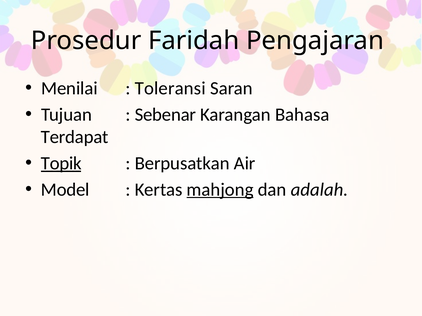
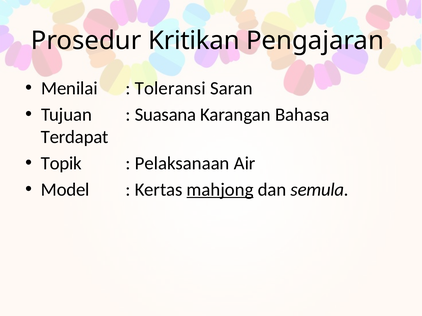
Faridah: Faridah -> Kritikan
Sebenar: Sebenar -> Suasana
Topik underline: present -> none
Berpusatkan: Berpusatkan -> Pelaksanaan
adalah: adalah -> semula
